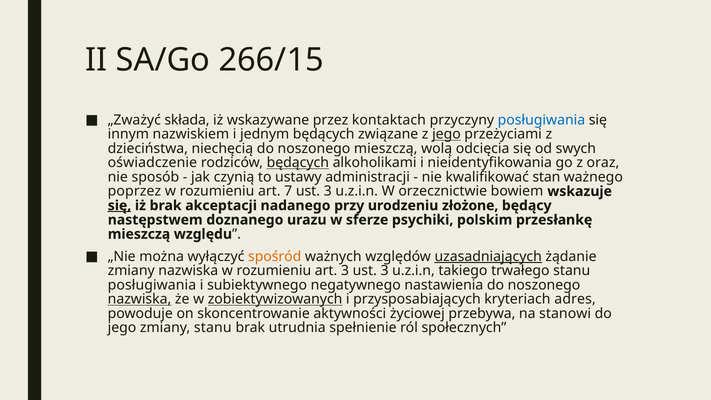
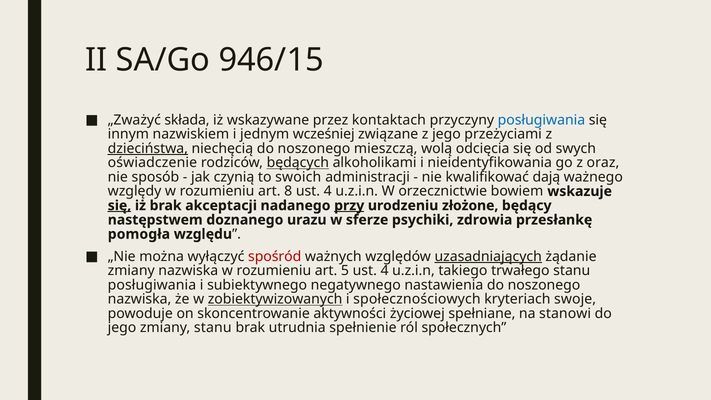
266/15: 266/15 -> 946/15
jednym będących: będących -> wcześniej
jego at (446, 134) underline: present -> none
dzieciństwa underline: none -> present
ustawy: ustawy -> swoich
stan: stan -> dają
poprzez: poprzez -> względy
7: 7 -> 8
3 at (328, 191): 3 -> 4
przy underline: none -> present
polskim: polskim -> zdrowia
mieszczą at (139, 234): mieszczą -> pomogła
spośród colour: orange -> red
art 3: 3 -> 5
3 at (385, 271): 3 -> 4
nazwiska at (140, 299) underline: present -> none
przysposabiających: przysposabiających -> społecznościowych
adres: adres -> swoje
przebywa: przebywa -> spełniane
